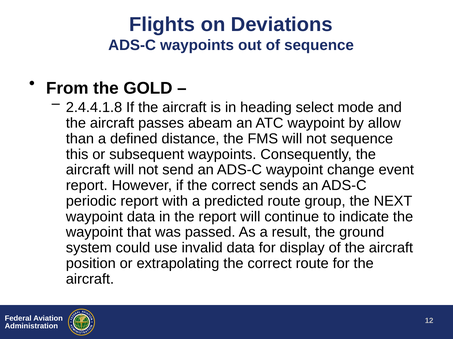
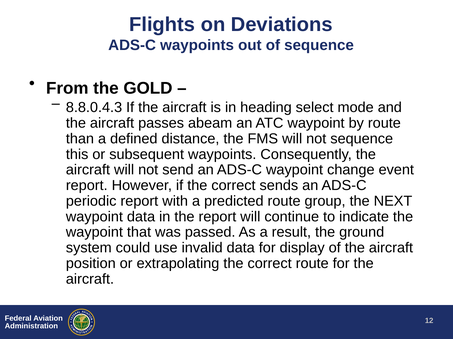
2.4.4.1.8: 2.4.4.1.8 -> 8.8.0.4.3
by allow: allow -> route
